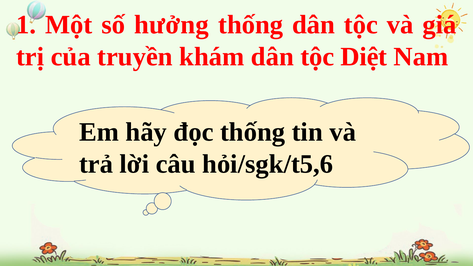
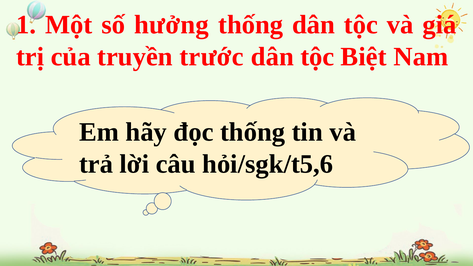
khám: khám -> trước
Diệt: Diệt -> Biệt
